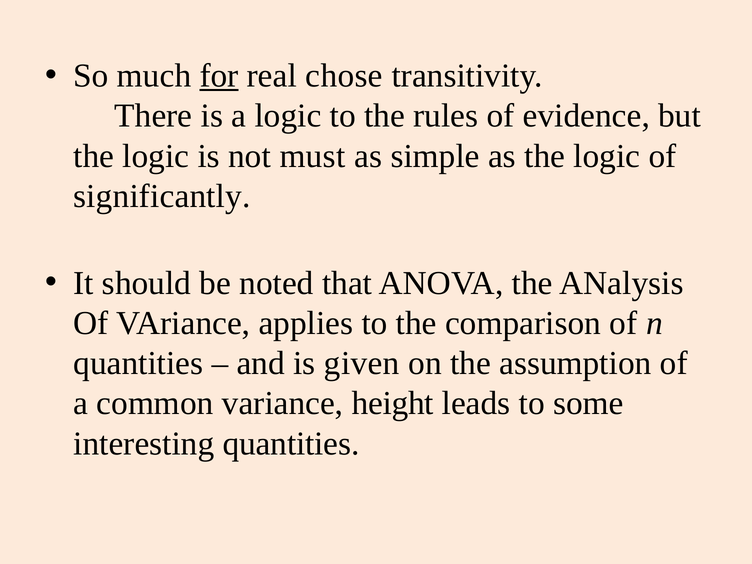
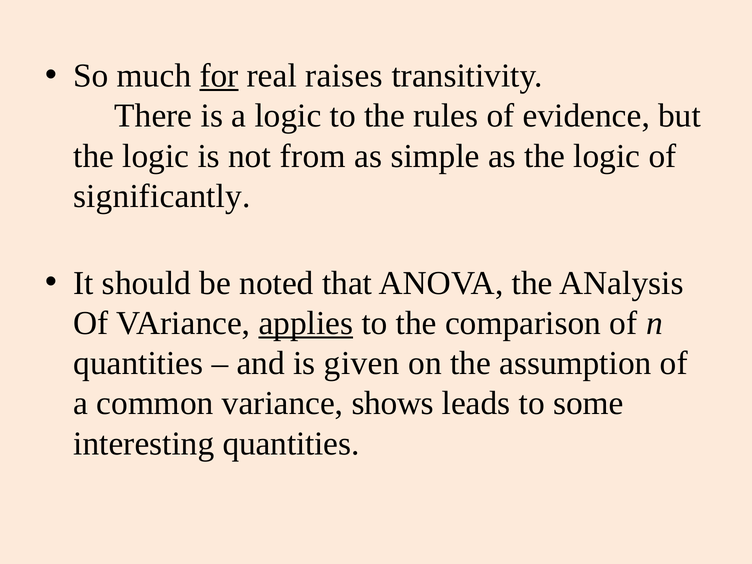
chose: chose -> raises
must: must -> from
applies underline: none -> present
height: height -> shows
